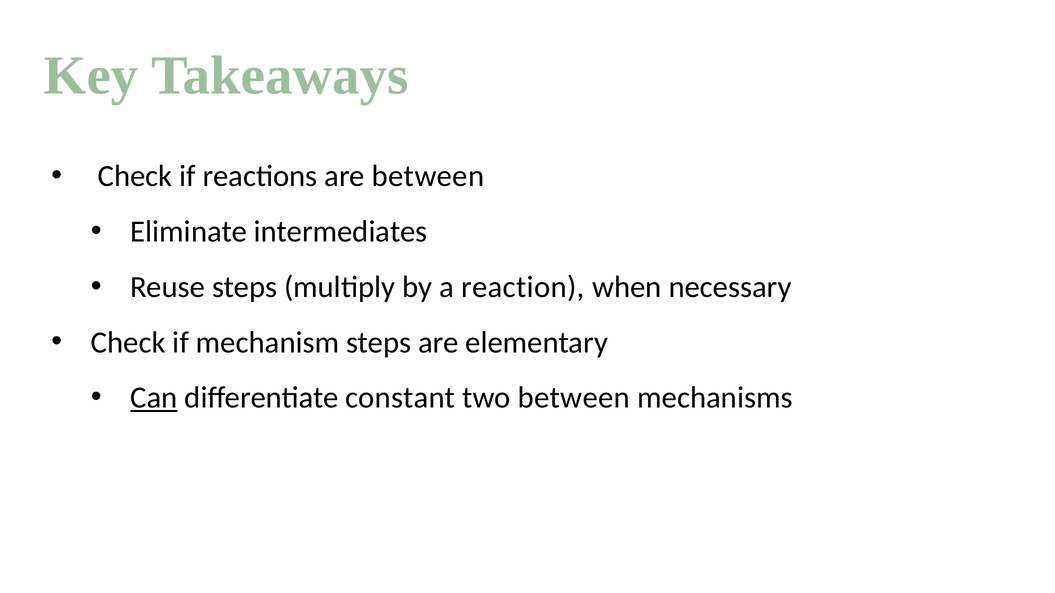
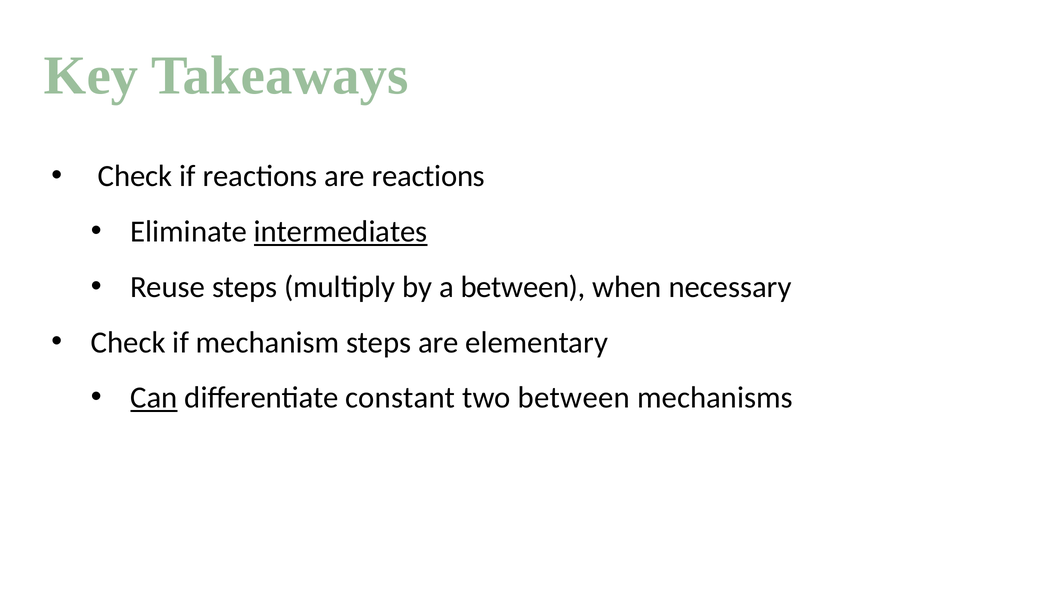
are between: between -> reactions
intermediates underline: none -> present
a reaction: reaction -> between
